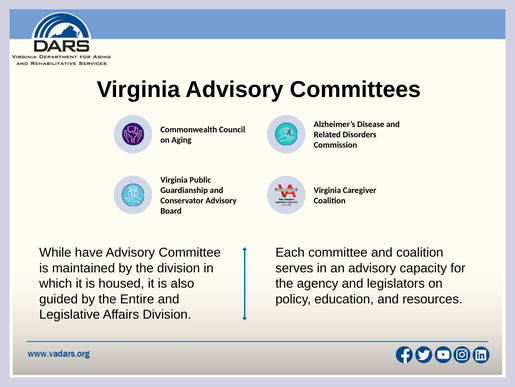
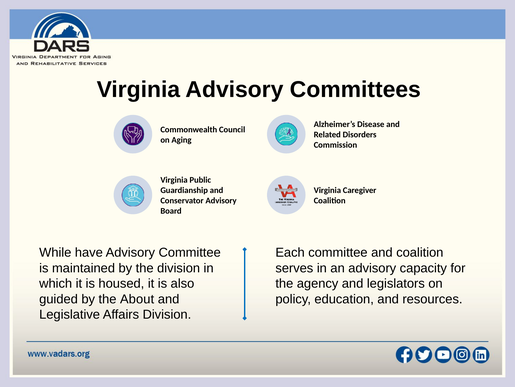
Entire: Entire -> About
